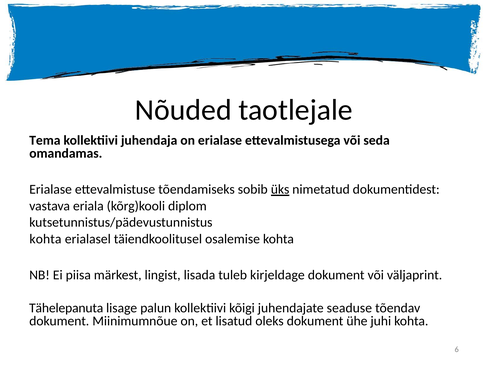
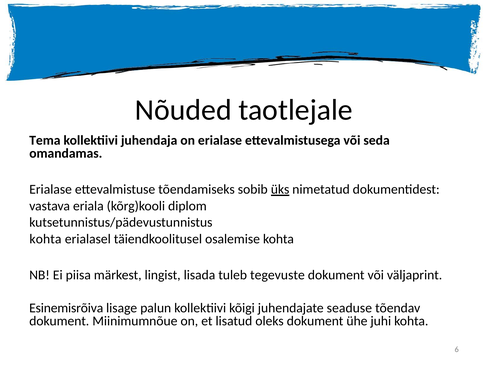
kirjeldage: kirjeldage -> tegevuste
Tähelepanuta: Tähelepanuta -> Esinemisrõiva
